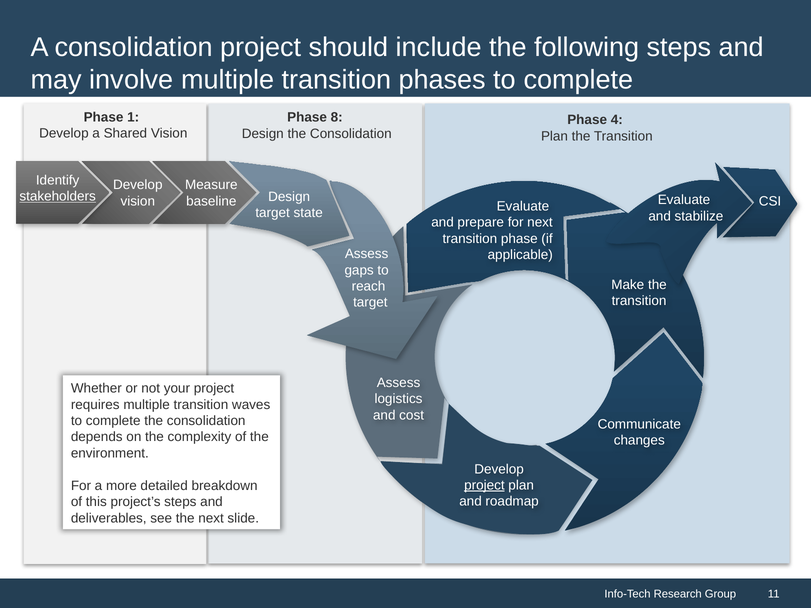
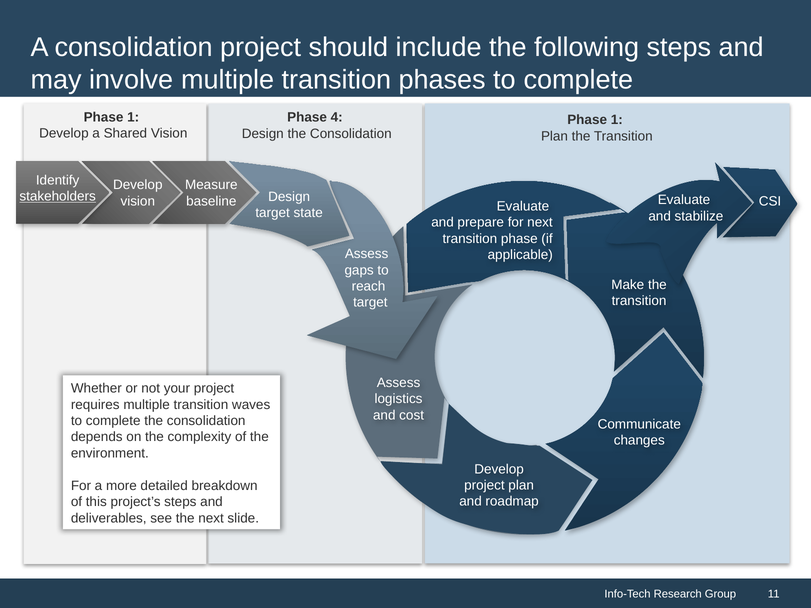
8: 8 -> 4
4 at (617, 120): 4 -> 1
project at (484, 485) underline: present -> none
